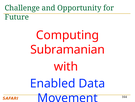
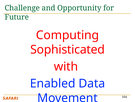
Subramanian: Subramanian -> Sophisticated
